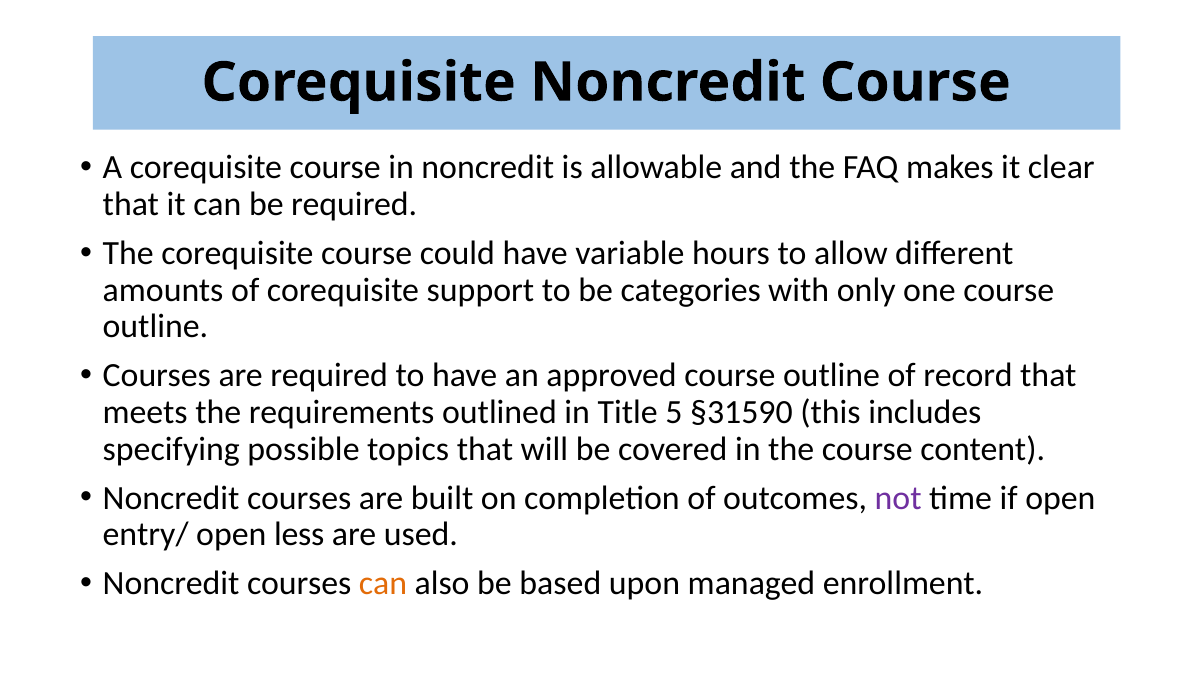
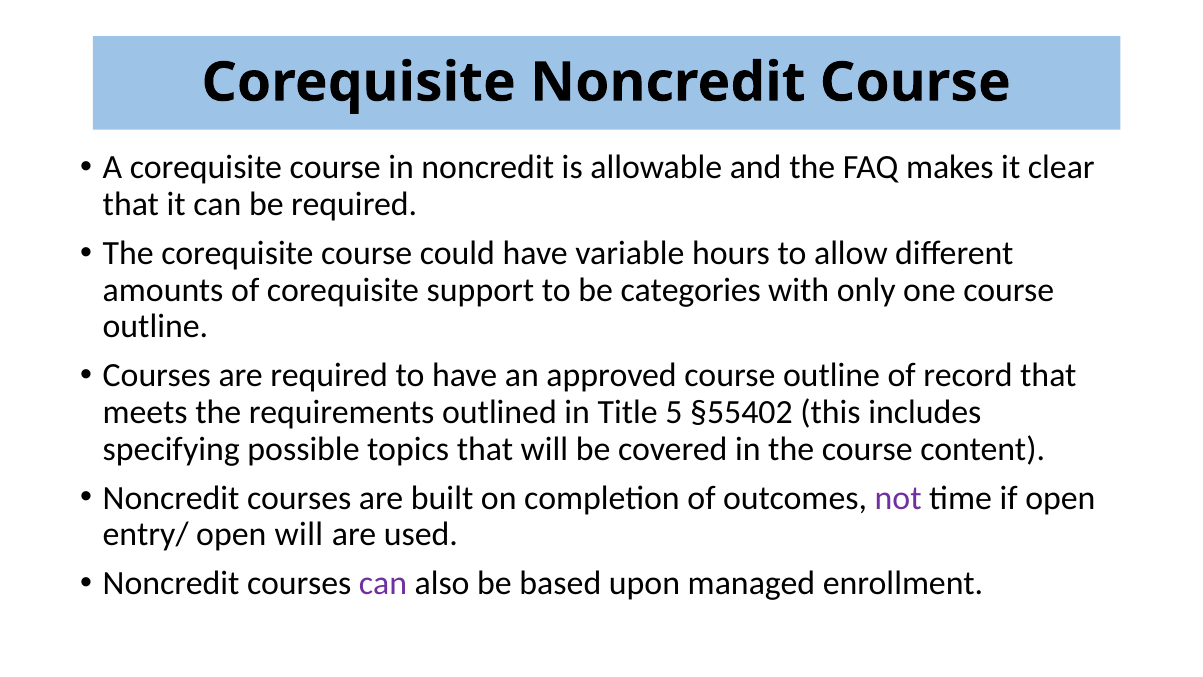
§31590: §31590 -> §55402
open less: less -> will
can at (383, 583) colour: orange -> purple
